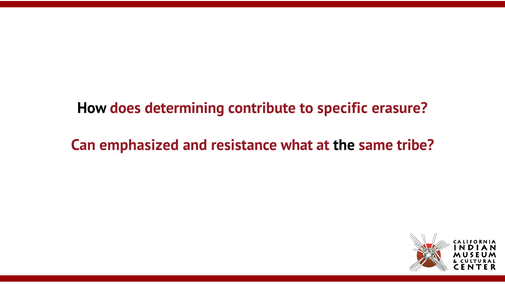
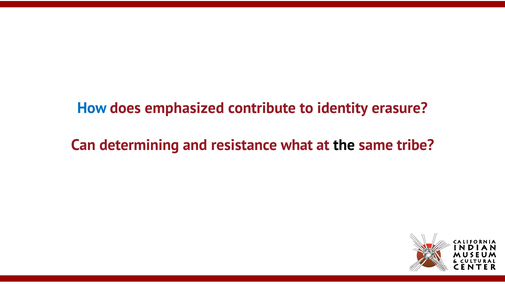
How colour: black -> blue
determining: determining -> emphasized
specific: specific -> identity
emphasized: emphasized -> determining
